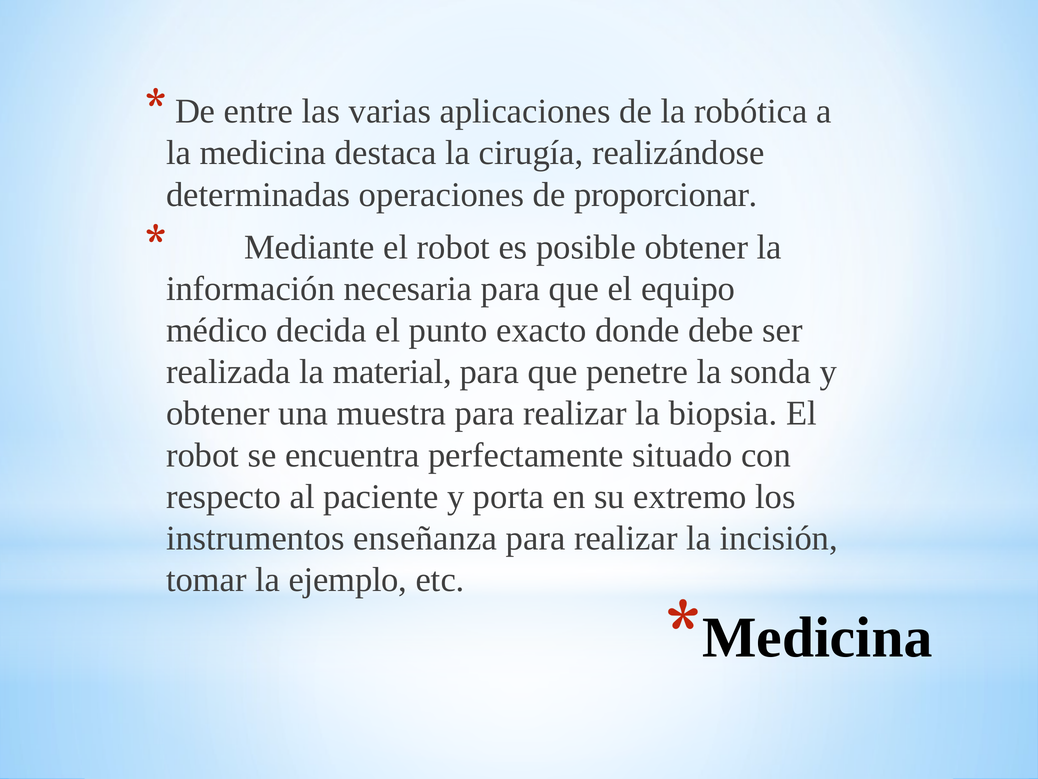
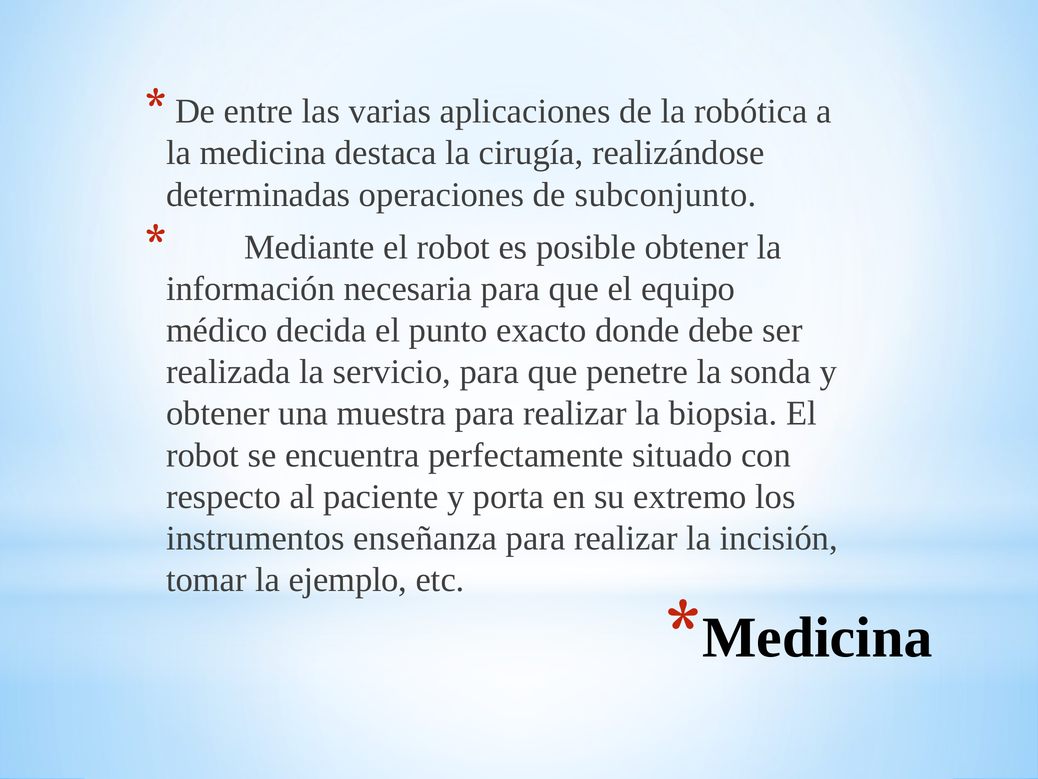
proporcionar: proporcionar -> subconjunto
material: material -> servicio
